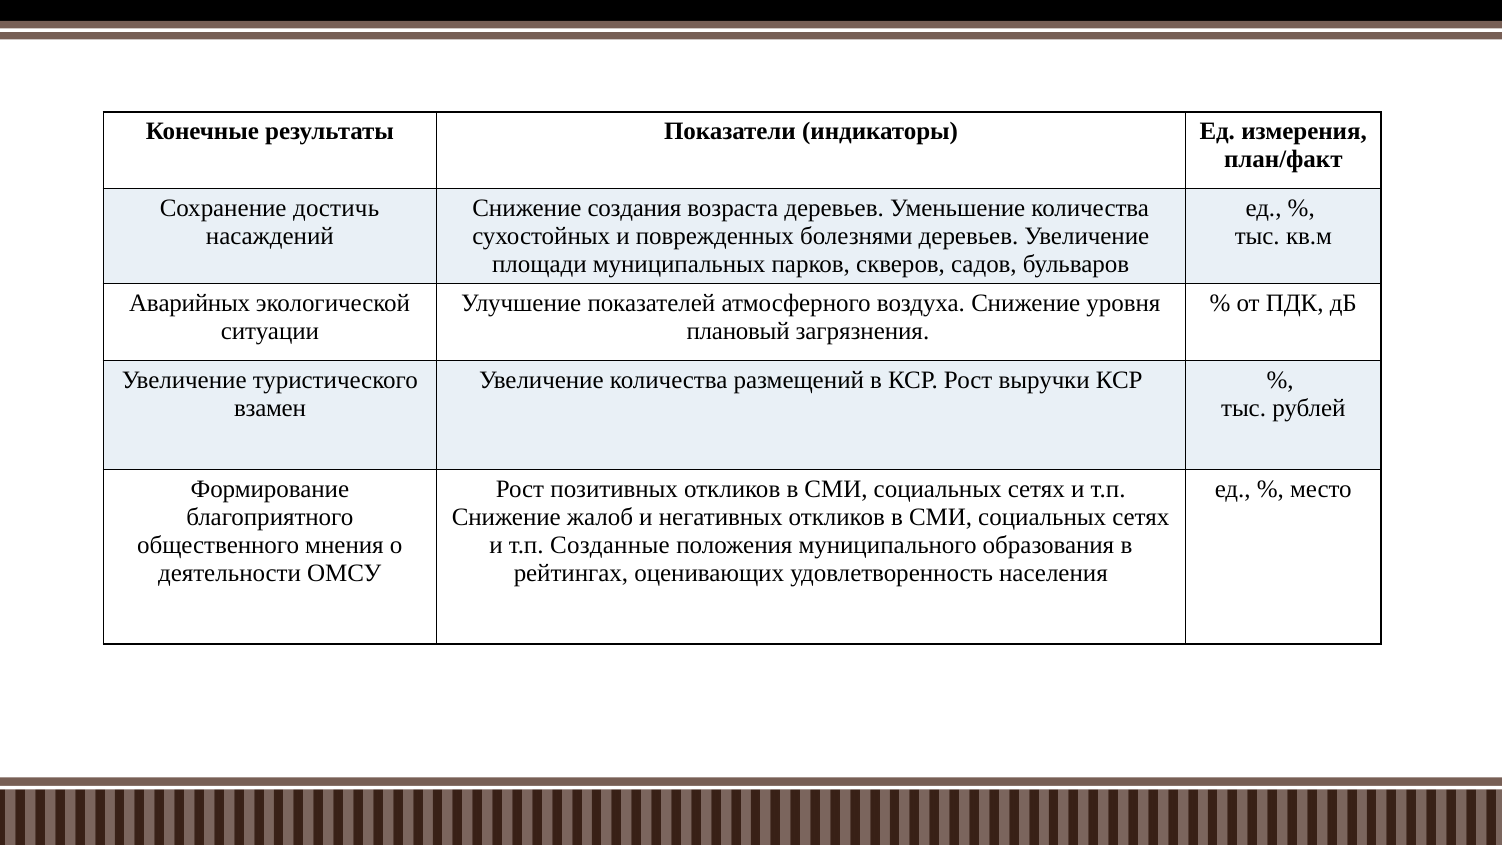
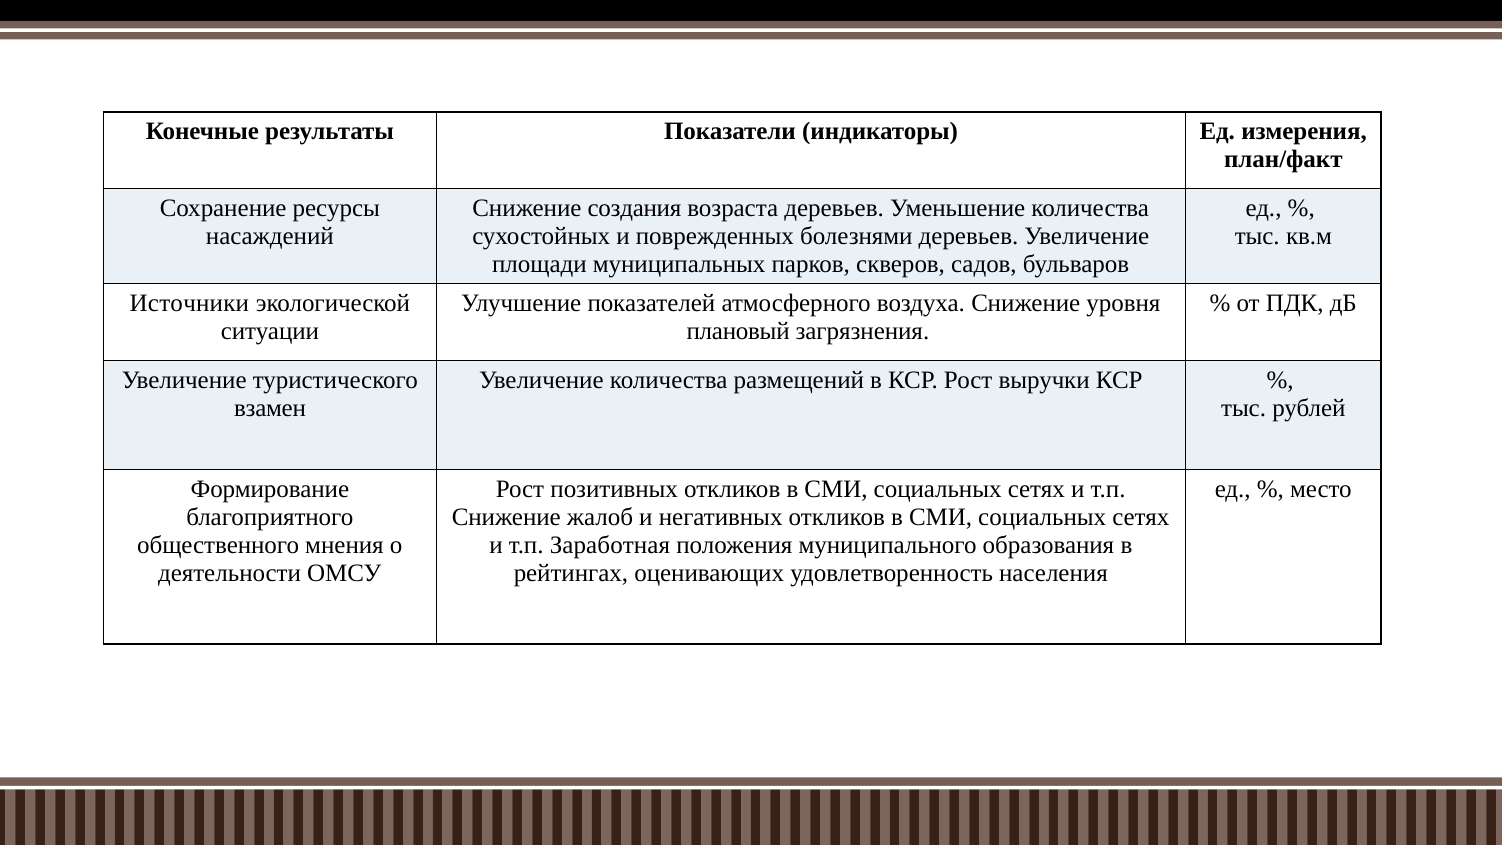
достичь: достичь -> ресурсы
Аварийных: Аварийных -> Источники
Созданные: Созданные -> Заработная
